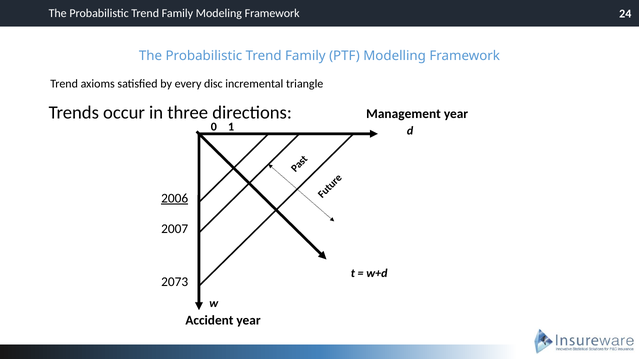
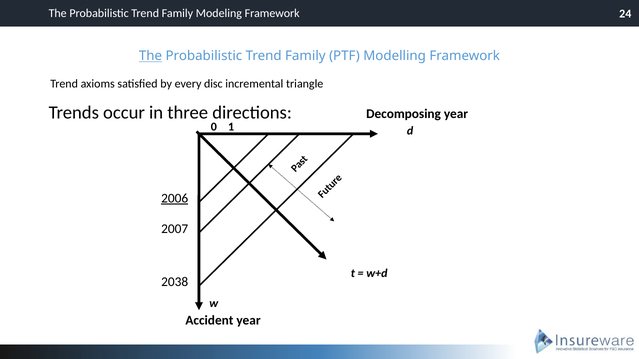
The at (151, 56) underline: none -> present
Management: Management -> Decomposing
2073: 2073 -> 2038
